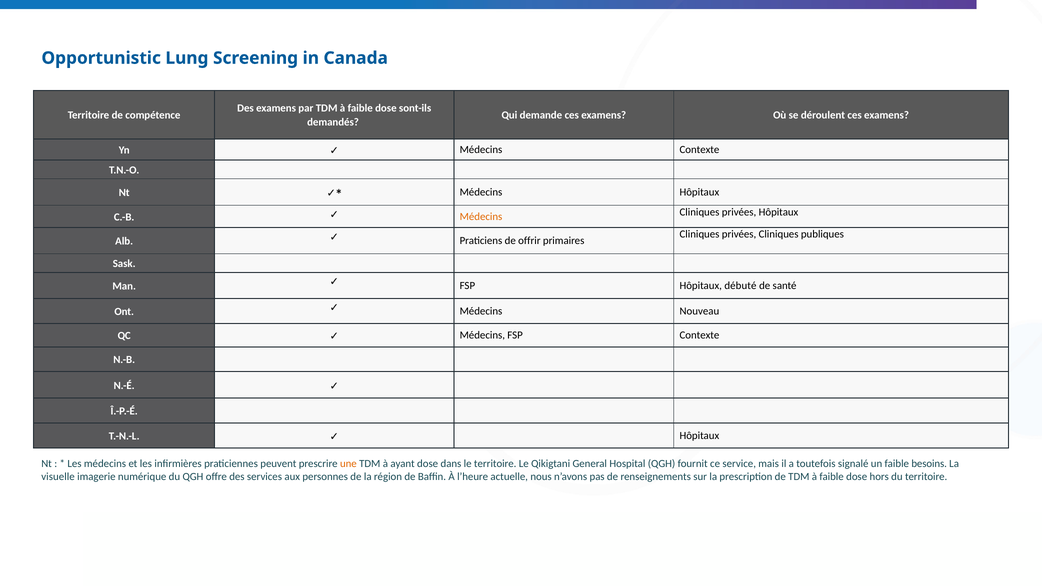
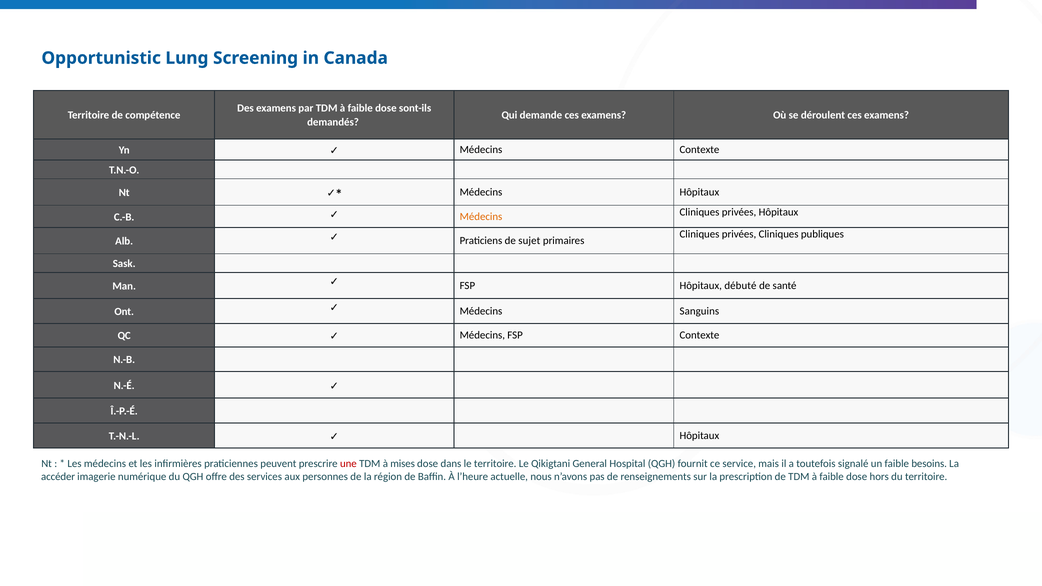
offrir: offrir -> sujet
Nouveau: Nouveau -> Sanguins
une colour: orange -> red
ayant: ayant -> mises
visuelle: visuelle -> accéder
